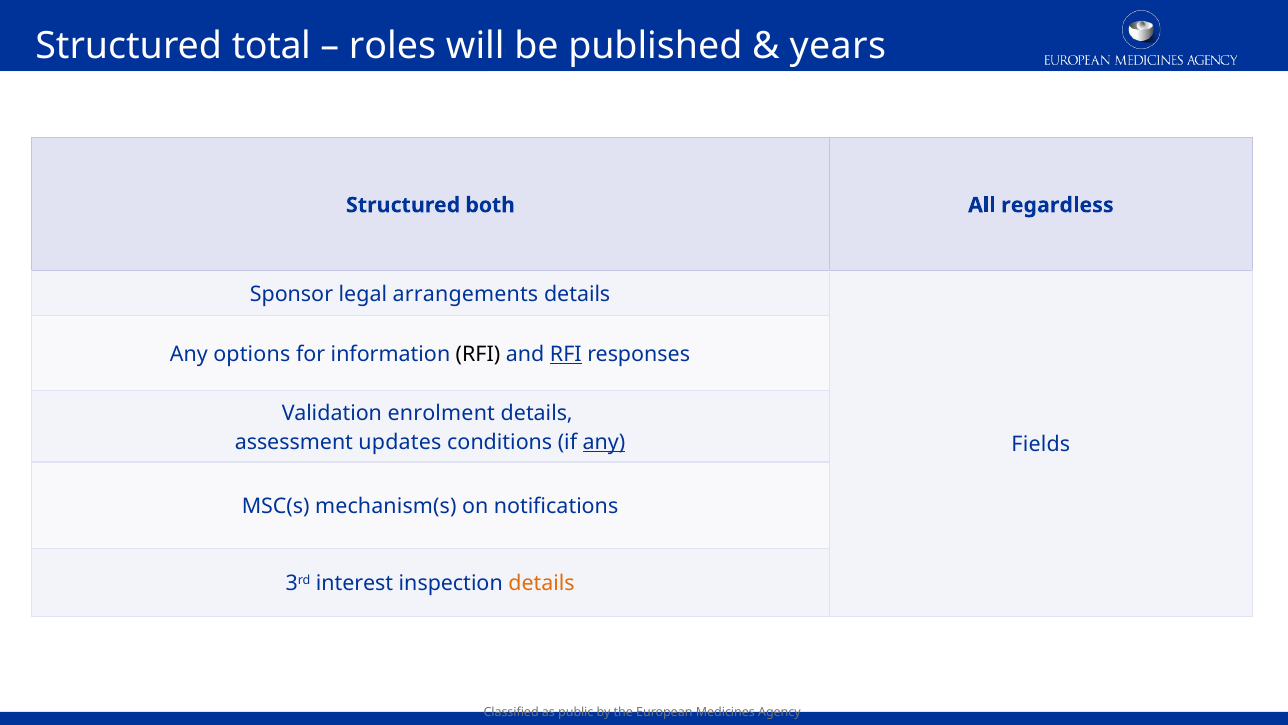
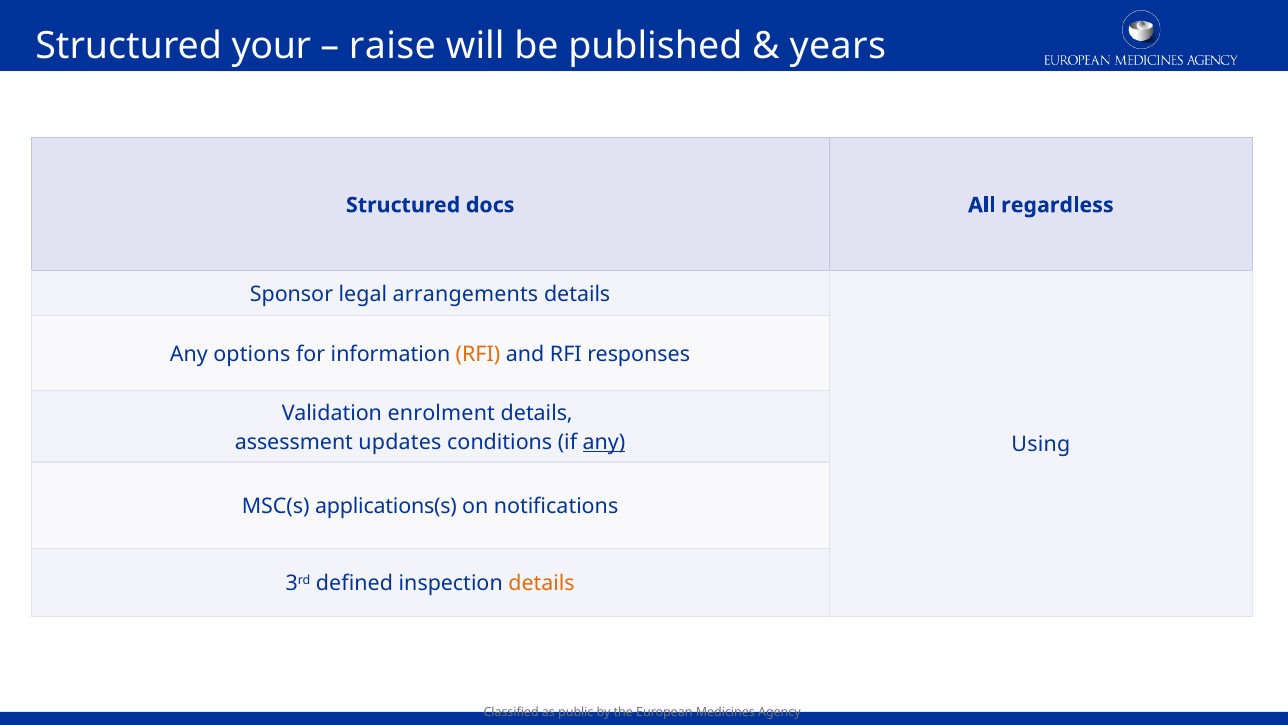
total: total -> your
roles: roles -> raise
both: both -> docs
RFI at (478, 354) colour: black -> orange
RFI at (566, 354) underline: present -> none
Fields: Fields -> Using
mechanism(s: mechanism(s -> applications(s
interest: interest -> defined
